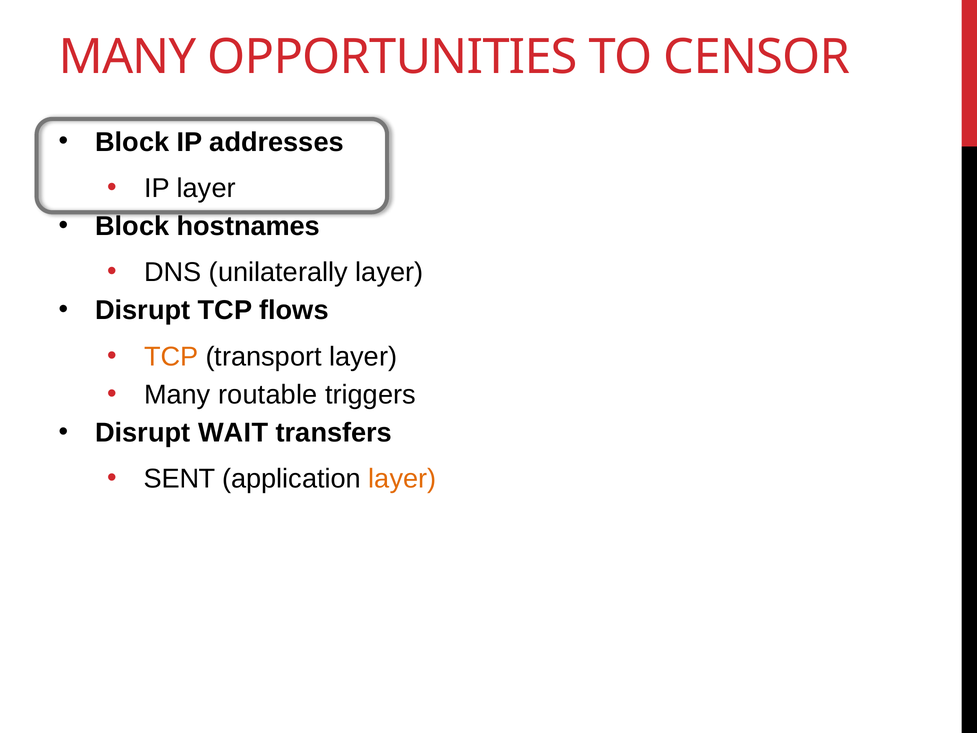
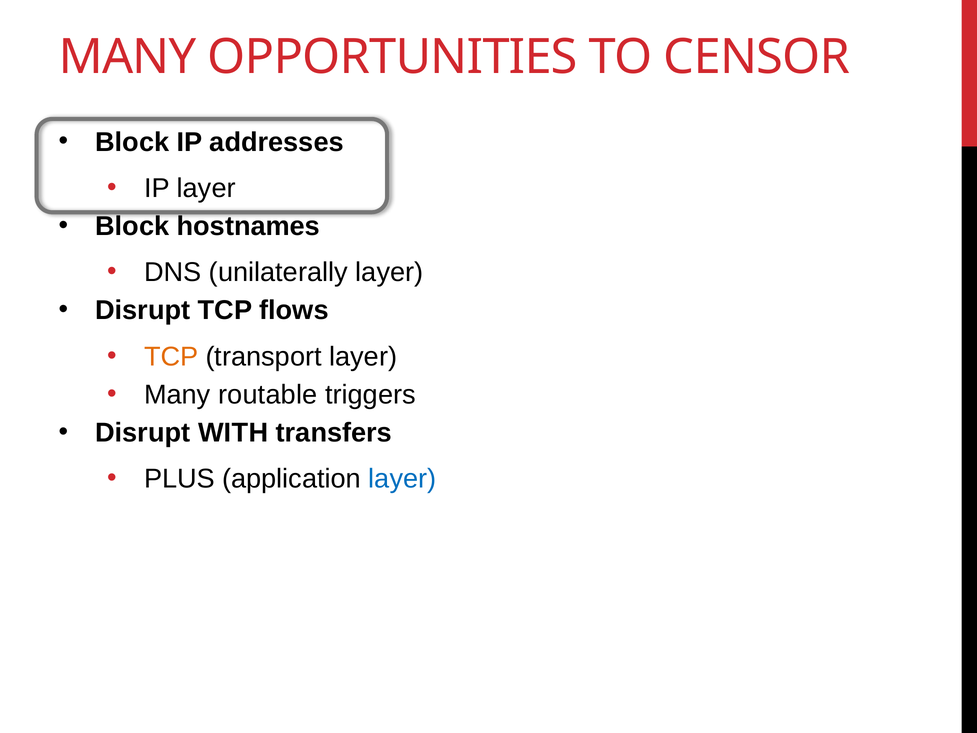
WAIT: WAIT -> WITH
SENT: SENT -> PLUS
layer at (402, 479) colour: orange -> blue
